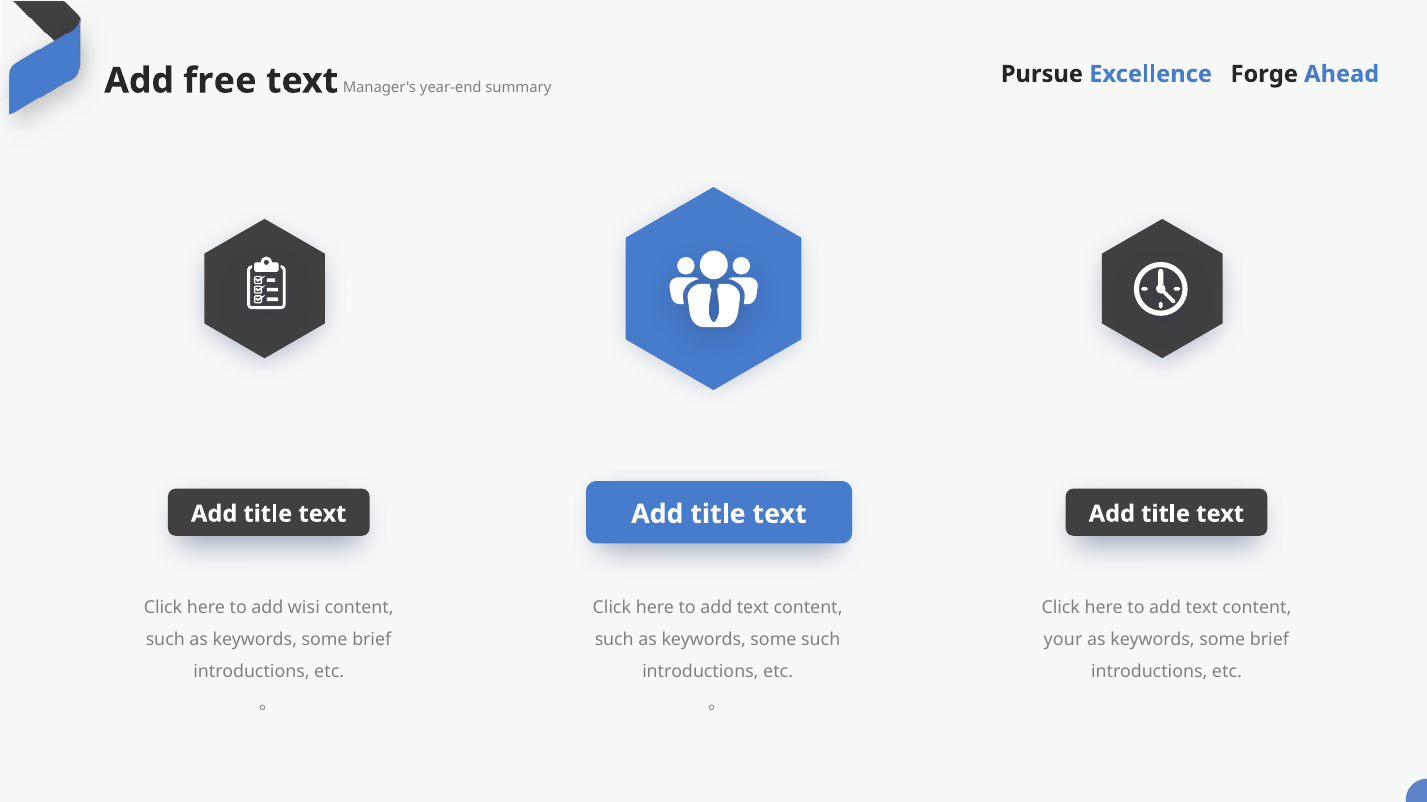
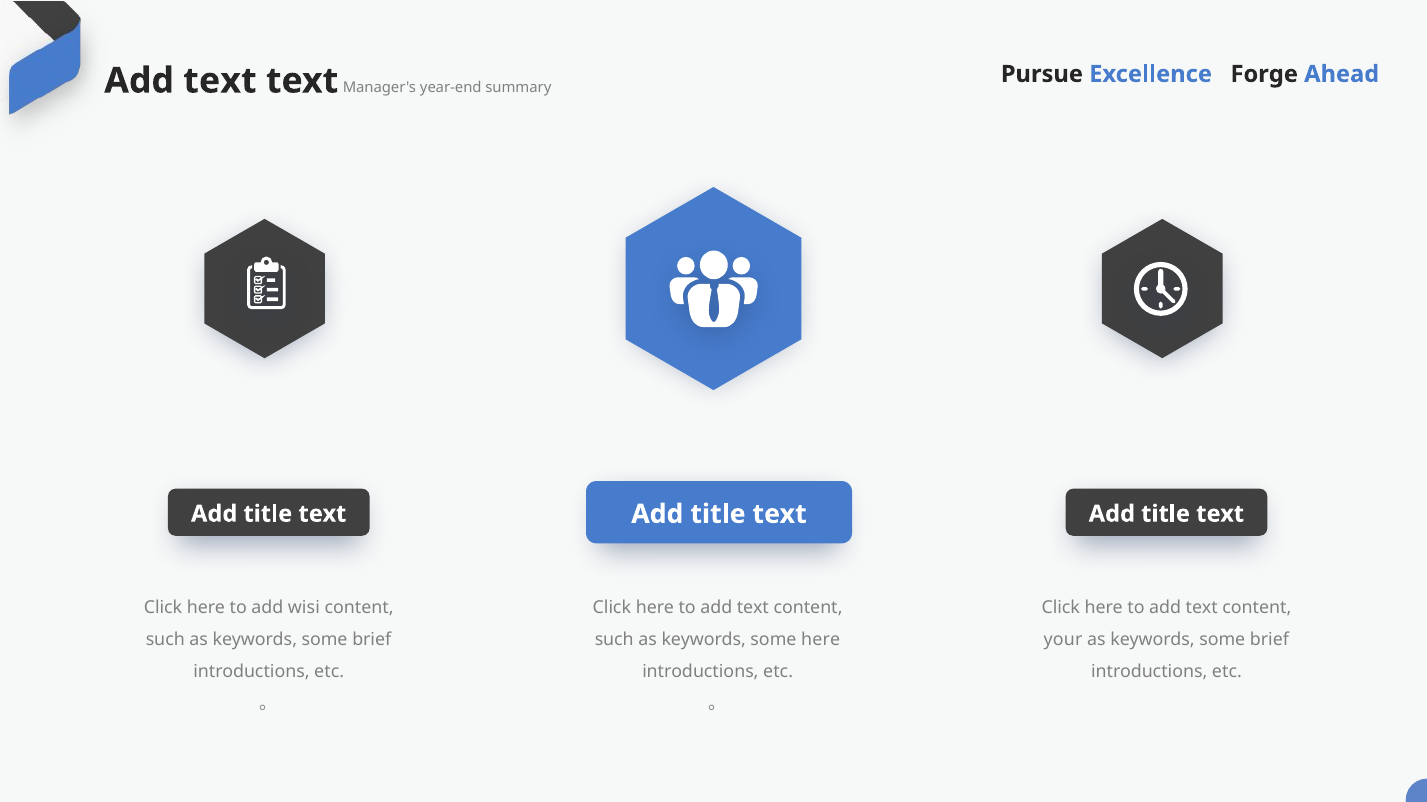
free at (220, 81): free -> text
some such: such -> here
